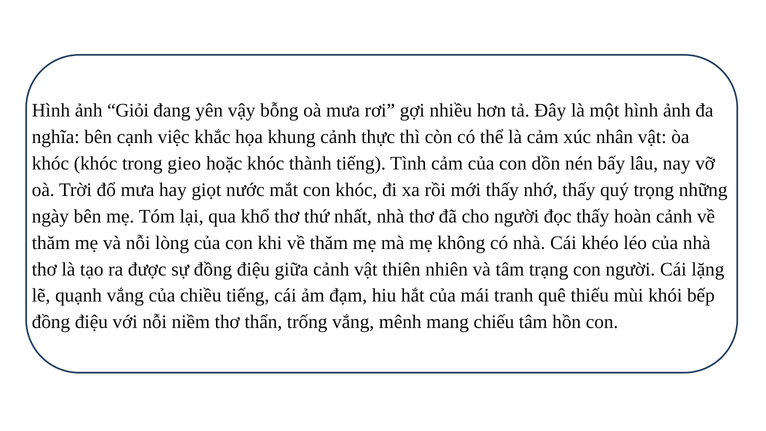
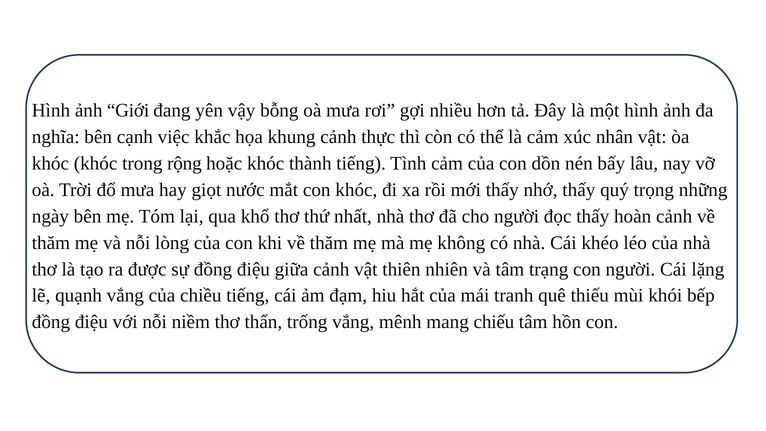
Giỏi: Giỏi -> Giới
gieo: gieo -> rộng
